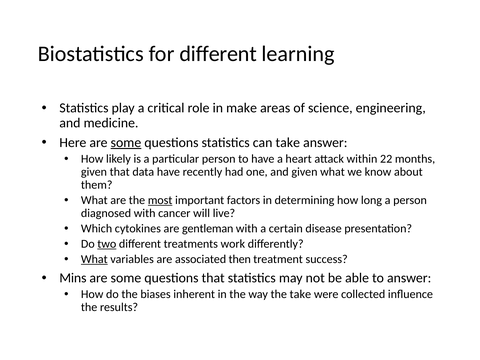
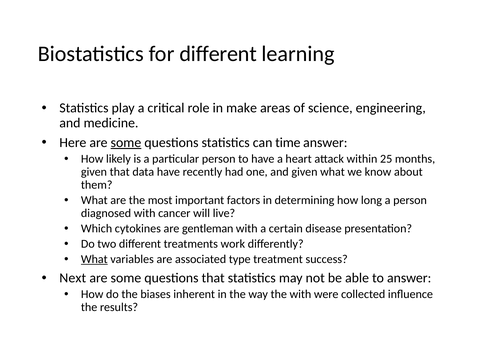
can take: take -> time
22: 22 -> 25
most underline: present -> none
two underline: present -> none
then: then -> type
Mins: Mins -> Next
the take: take -> with
